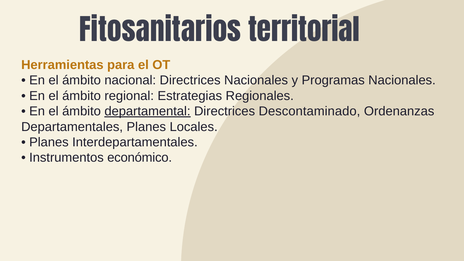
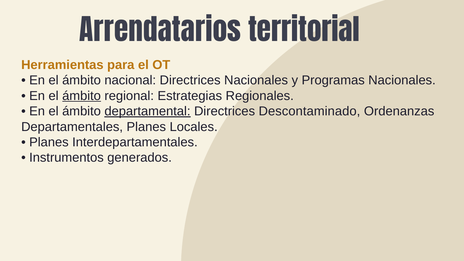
Fitosanitarios: Fitosanitarios -> Arrendatarios
ámbito at (82, 96) underline: none -> present
económico: económico -> generados
